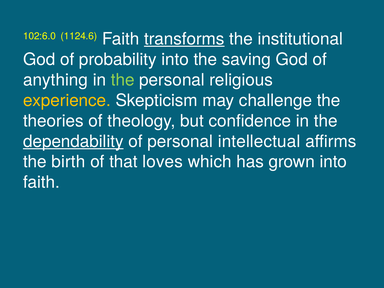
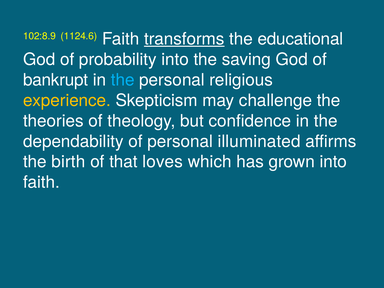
102:6.0: 102:6.0 -> 102:8.9
institutional: institutional -> educational
anything: anything -> bankrupt
the at (123, 80) colour: light green -> light blue
dependability underline: present -> none
intellectual: intellectual -> illuminated
